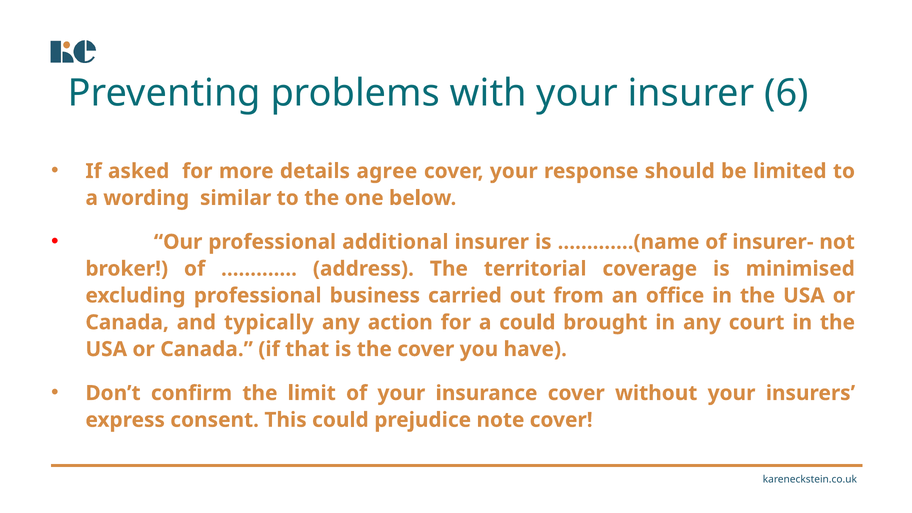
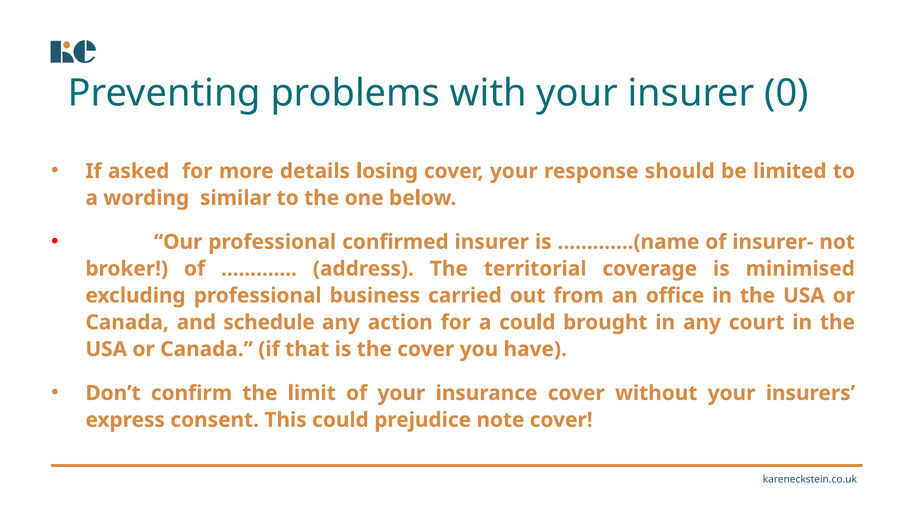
6: 6 -> 0
agree: agree -> losing
additional: additional -> confirmed
typically: typically -> schedule
